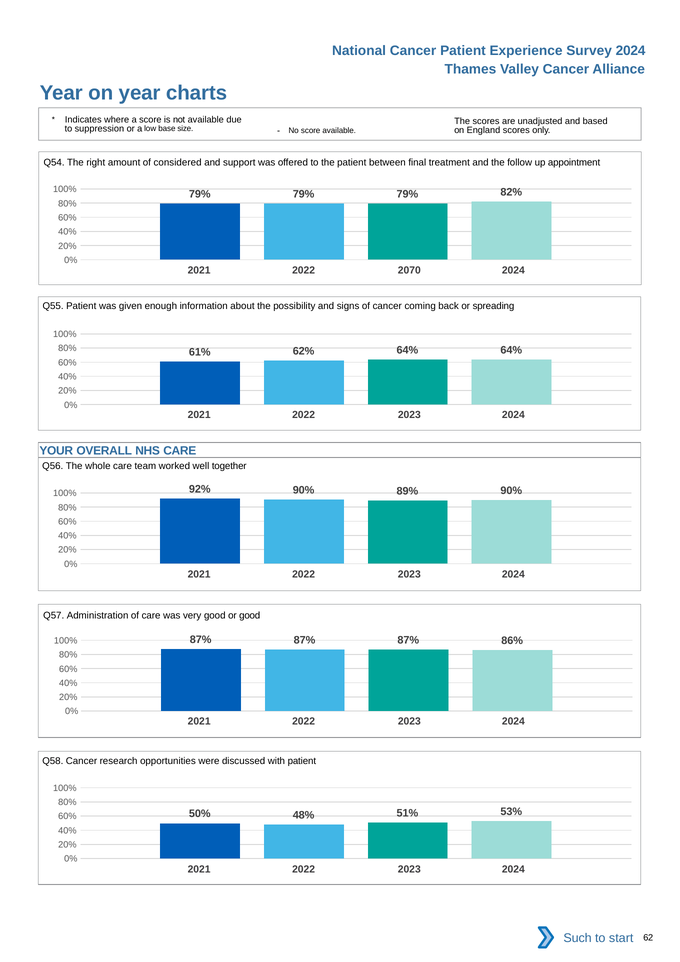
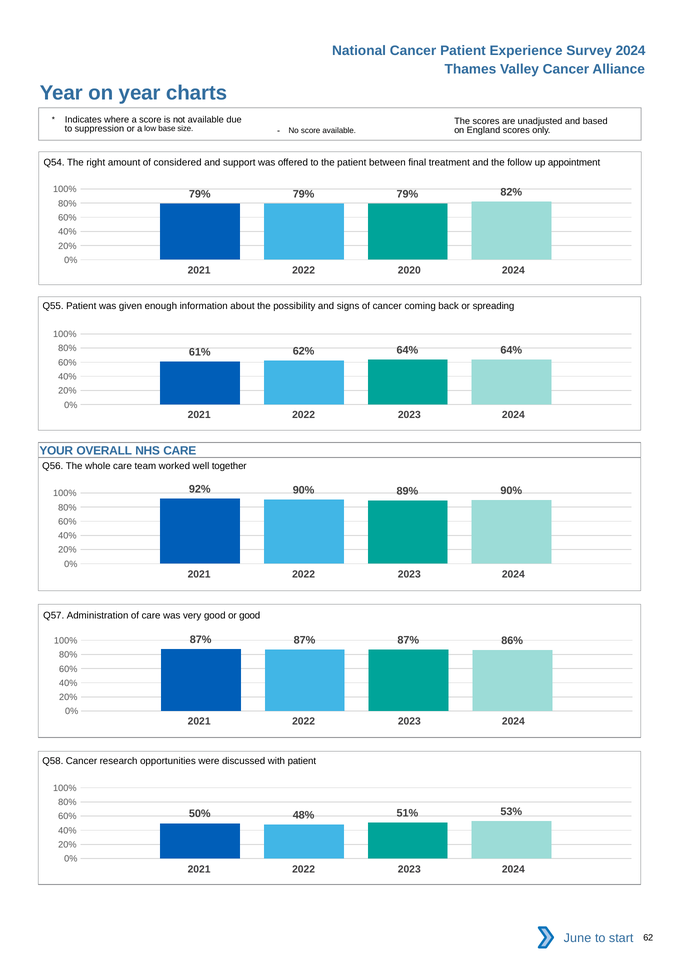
2070: 2070 -> 2020
Such: Such -> June
